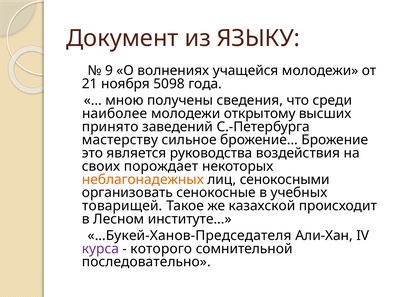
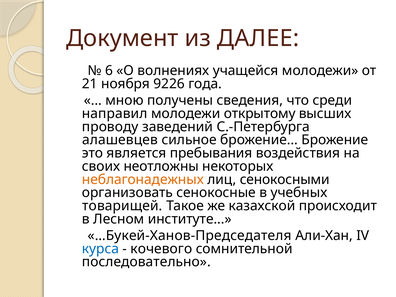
ЯЗЫКУ: ЯЗЫКУ -> ДАЛЕЕ
9: 9 -> 6
5098: 5098 -> 9226
наиболее: наиболее -> направил
принято: принято -> проводу
мастерству: мастерству -> алашевцев
руководства: руководства -> пребывания
порождает: порождает -> неотложны
курса colour: purple -> blue
которого: которого -> кочевого
